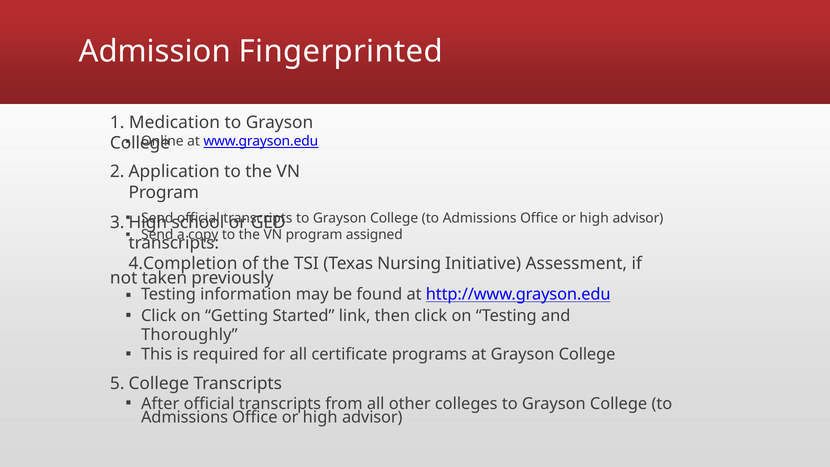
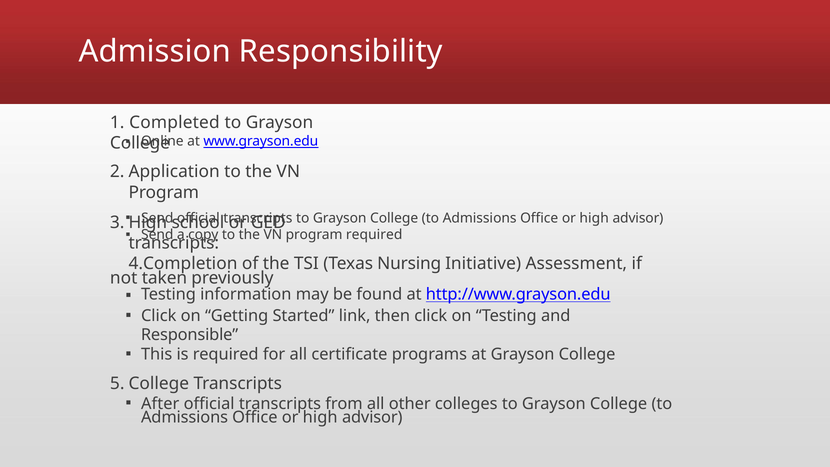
Fingerprinted: Fingerprinted -> Responsibility
Medication: Medication -> Completed
program assigned: assigned -> required
Thoroughly: Thoroughly -> Responsible
